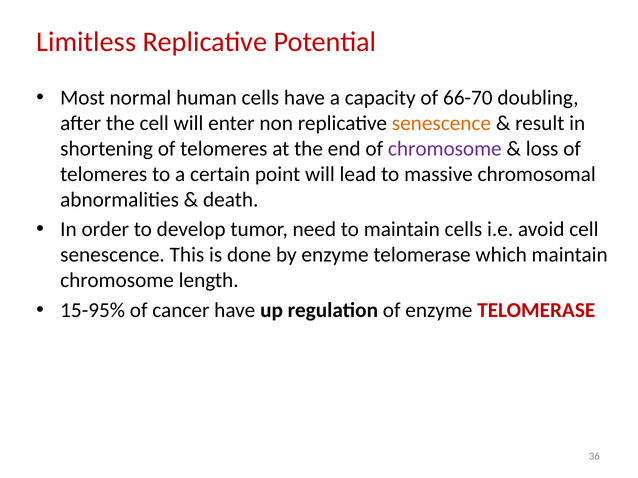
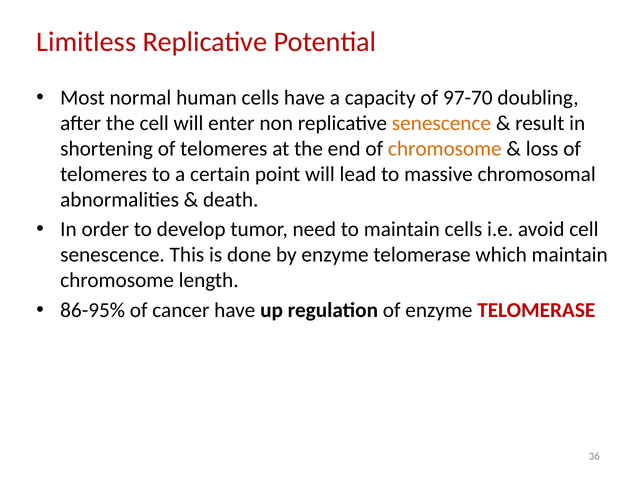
66-70: 66-70 -> 97-70
chromosome at (445, 149) colour: purple -> orange
15-95%: 15-95% -> 86-95%
